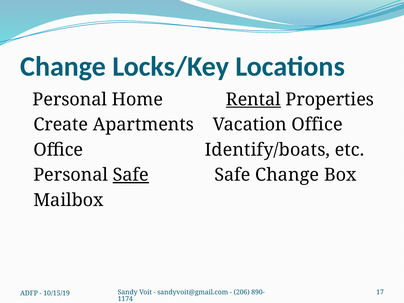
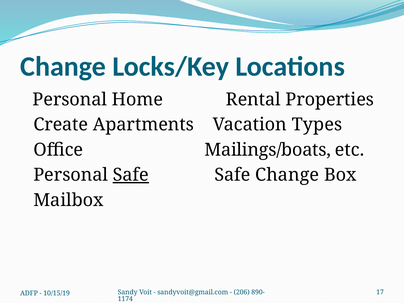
Rental underline: present -> none
Vacation Office: Office -> Types
Identify/boats: Identify/boats -> Mailings/boats
